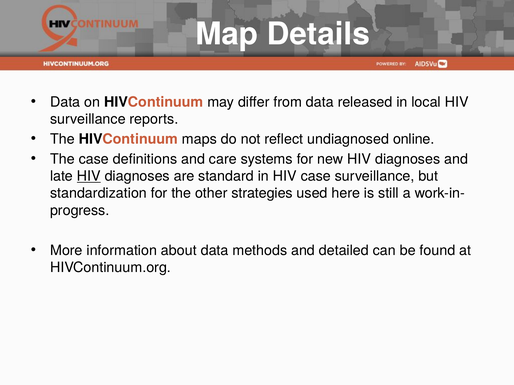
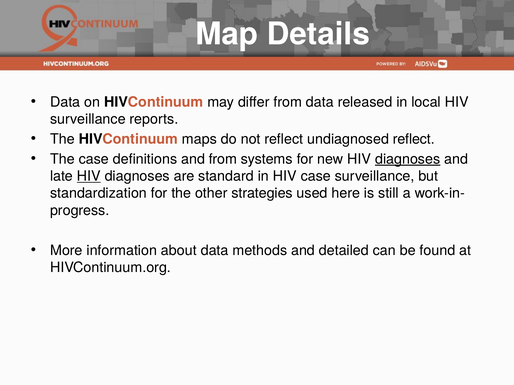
undiagnosed online: online -> reflect
and care: care -> from
diagnoses at (408, 159) underline: none -> present
